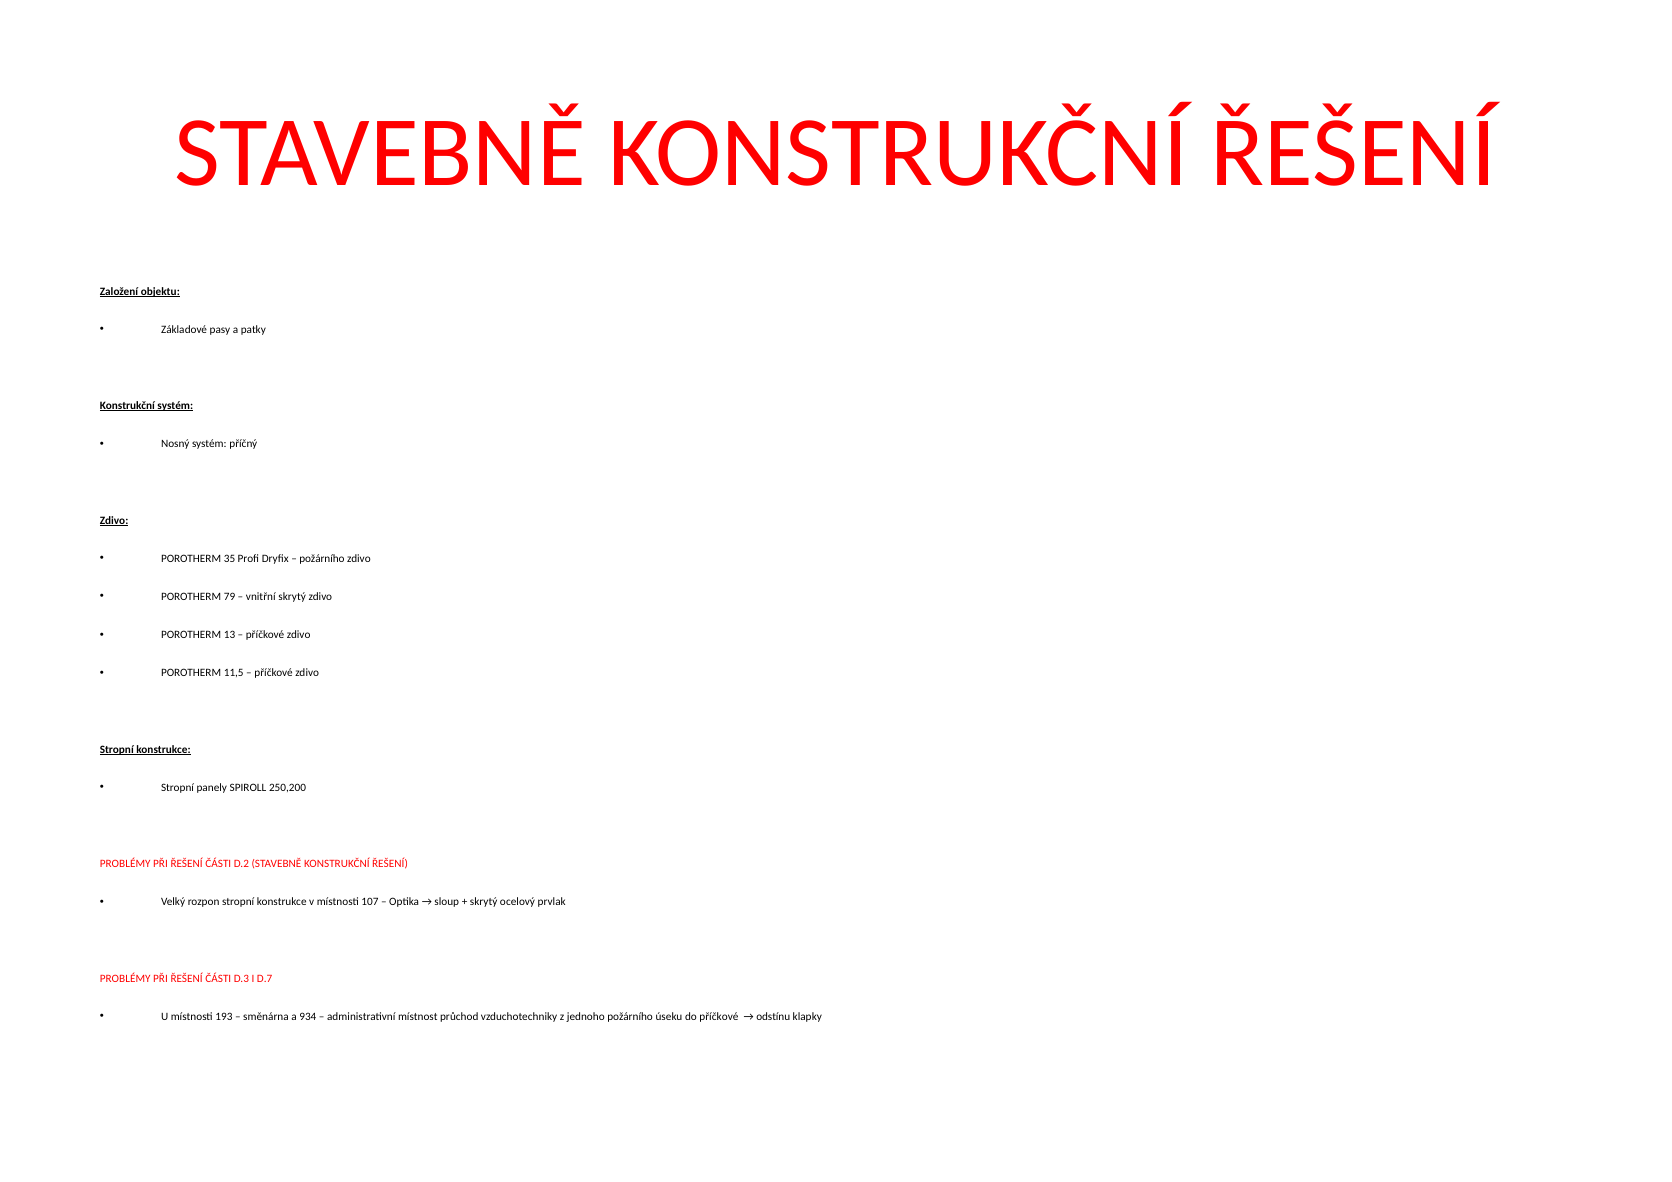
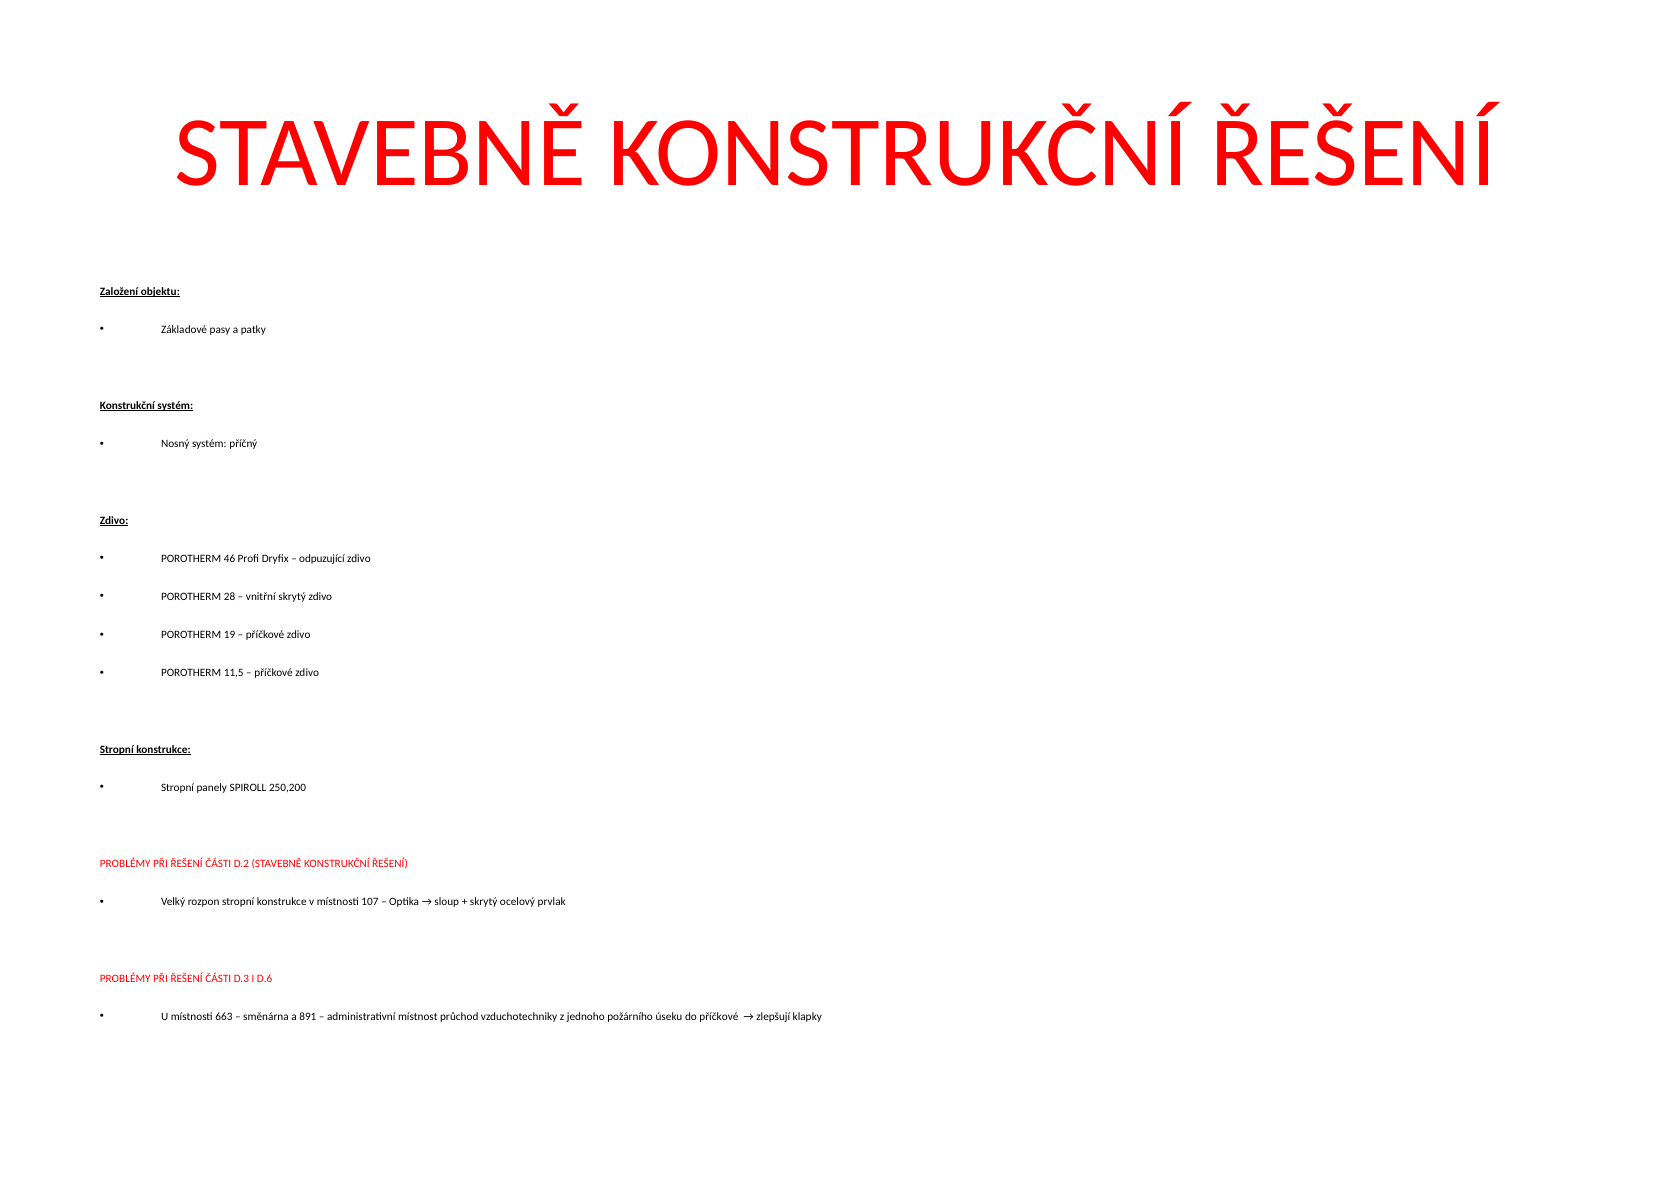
35: 35 -> 46
požárního at (322, 559): požárního -> odpuzující
79: 79 -> 28
13: 13 -> 19
D.7: D.7 -> D.6
193: 193 -> 663
934: 934 -> 891
odstínu: odstínu -> zlepšují
